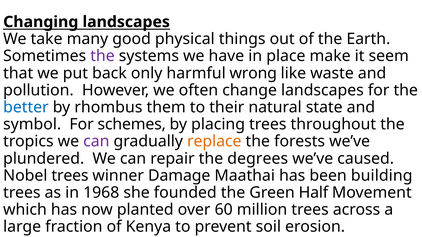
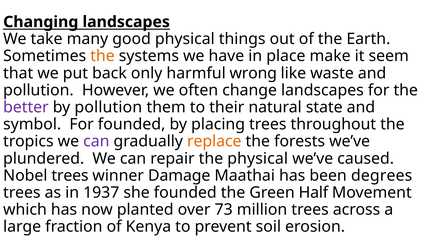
the at (102, 56) colour: purple -> orange
better colour: blue -> purple
by rhombus: rhombus -> pollution
For schemes: schemes -> founded
the degrees: degrees -> physical
building: building -> degrees
1968: 1968 -> 1937
60: 60 -> 73
